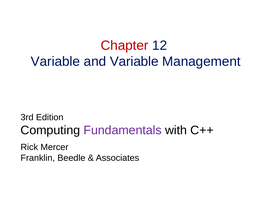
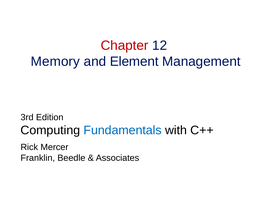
Variable at (55, 62): Variable -> Memory
and Variable: Variable -> Element
Fundamentals colour: purple -> blue
